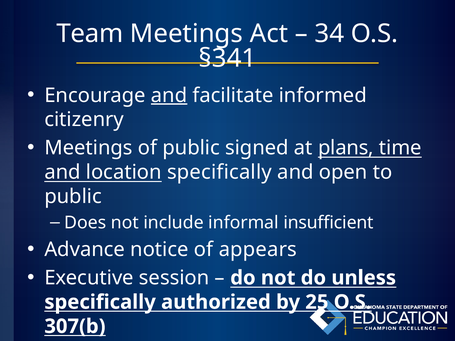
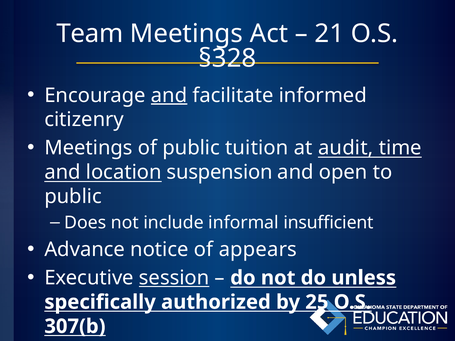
34: 34 -> 21
§341: §341 -> §328
signed: signed -> tuition
plans: plans -> audit
location specifically: specifically -> suspension
session underline: none -> present
